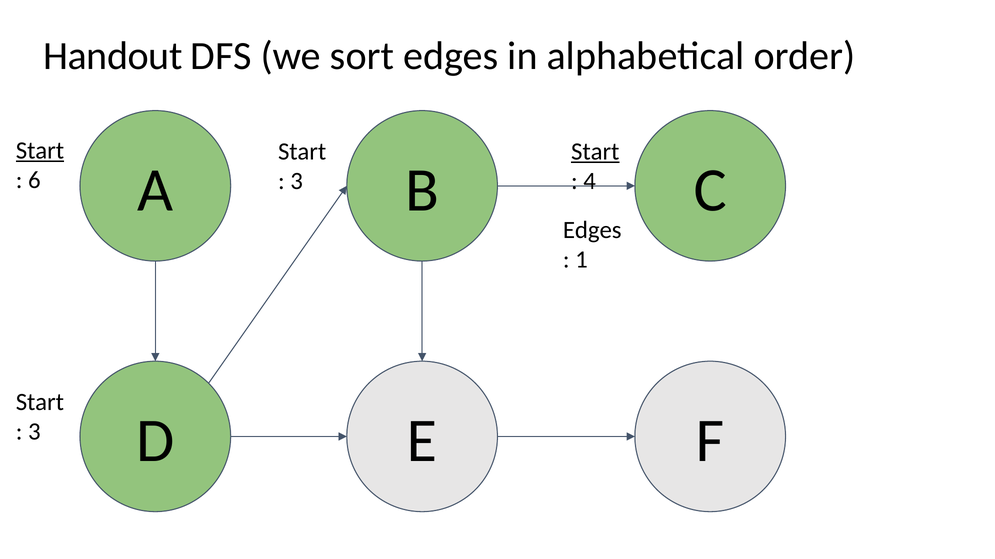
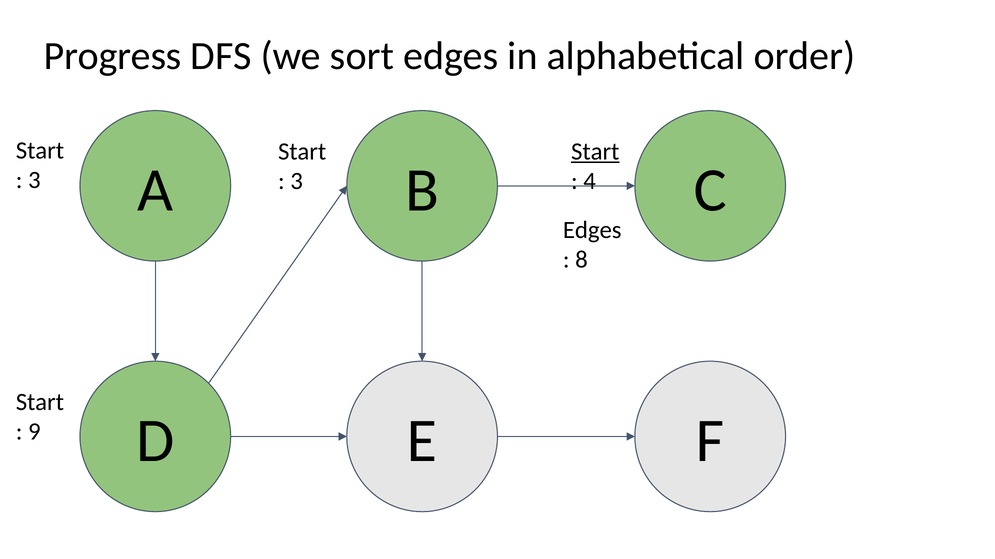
Handout: Handout -> Progress
Start at (40, 151) underline: present -> none
6 at (34, 180): 6 -> 3
1: 1 -> 8
3 at (34, 432): 3 -> 9
